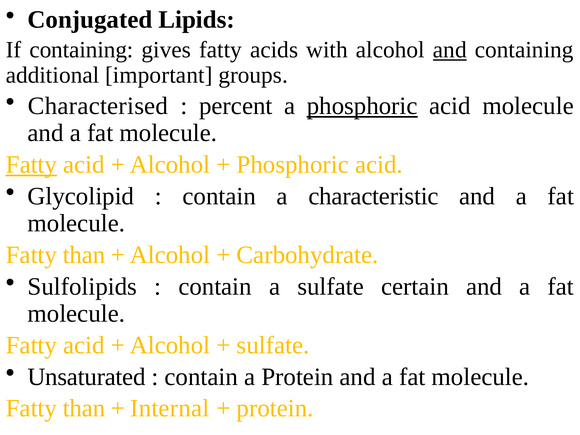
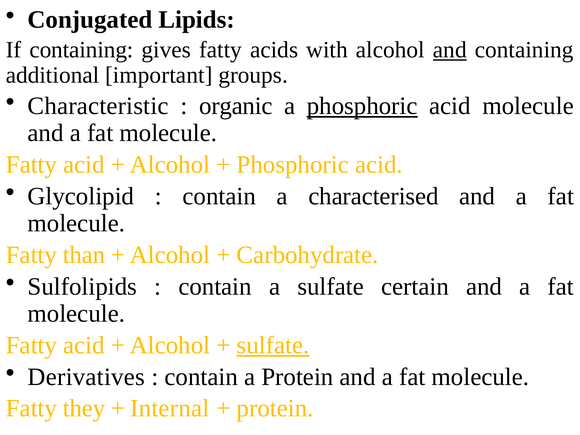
Characterised: Characterised -> Characteristic
percent: percent -> organic
Fatty at (31, 165) underline: present -> none
characteristic: characteristic -> characterised
sulfate at (273, 345) underline: none -> present
Unsaturated: Unsaturated -> Derivatives
than at (84, 408): than -> they
